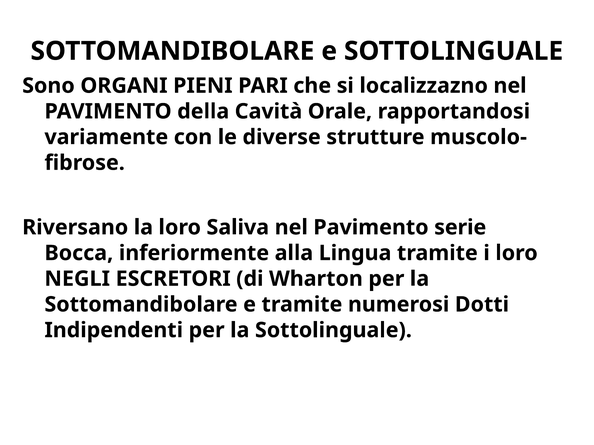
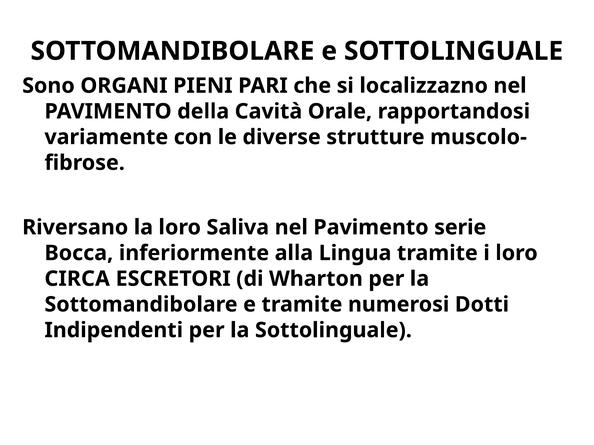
NEGLI: NEGLI -> CIRCA
